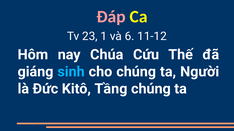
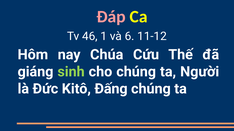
23: 23 -> 46
sinh colour: light blue -> light green
Tầng: Tầng -> Ðấng
